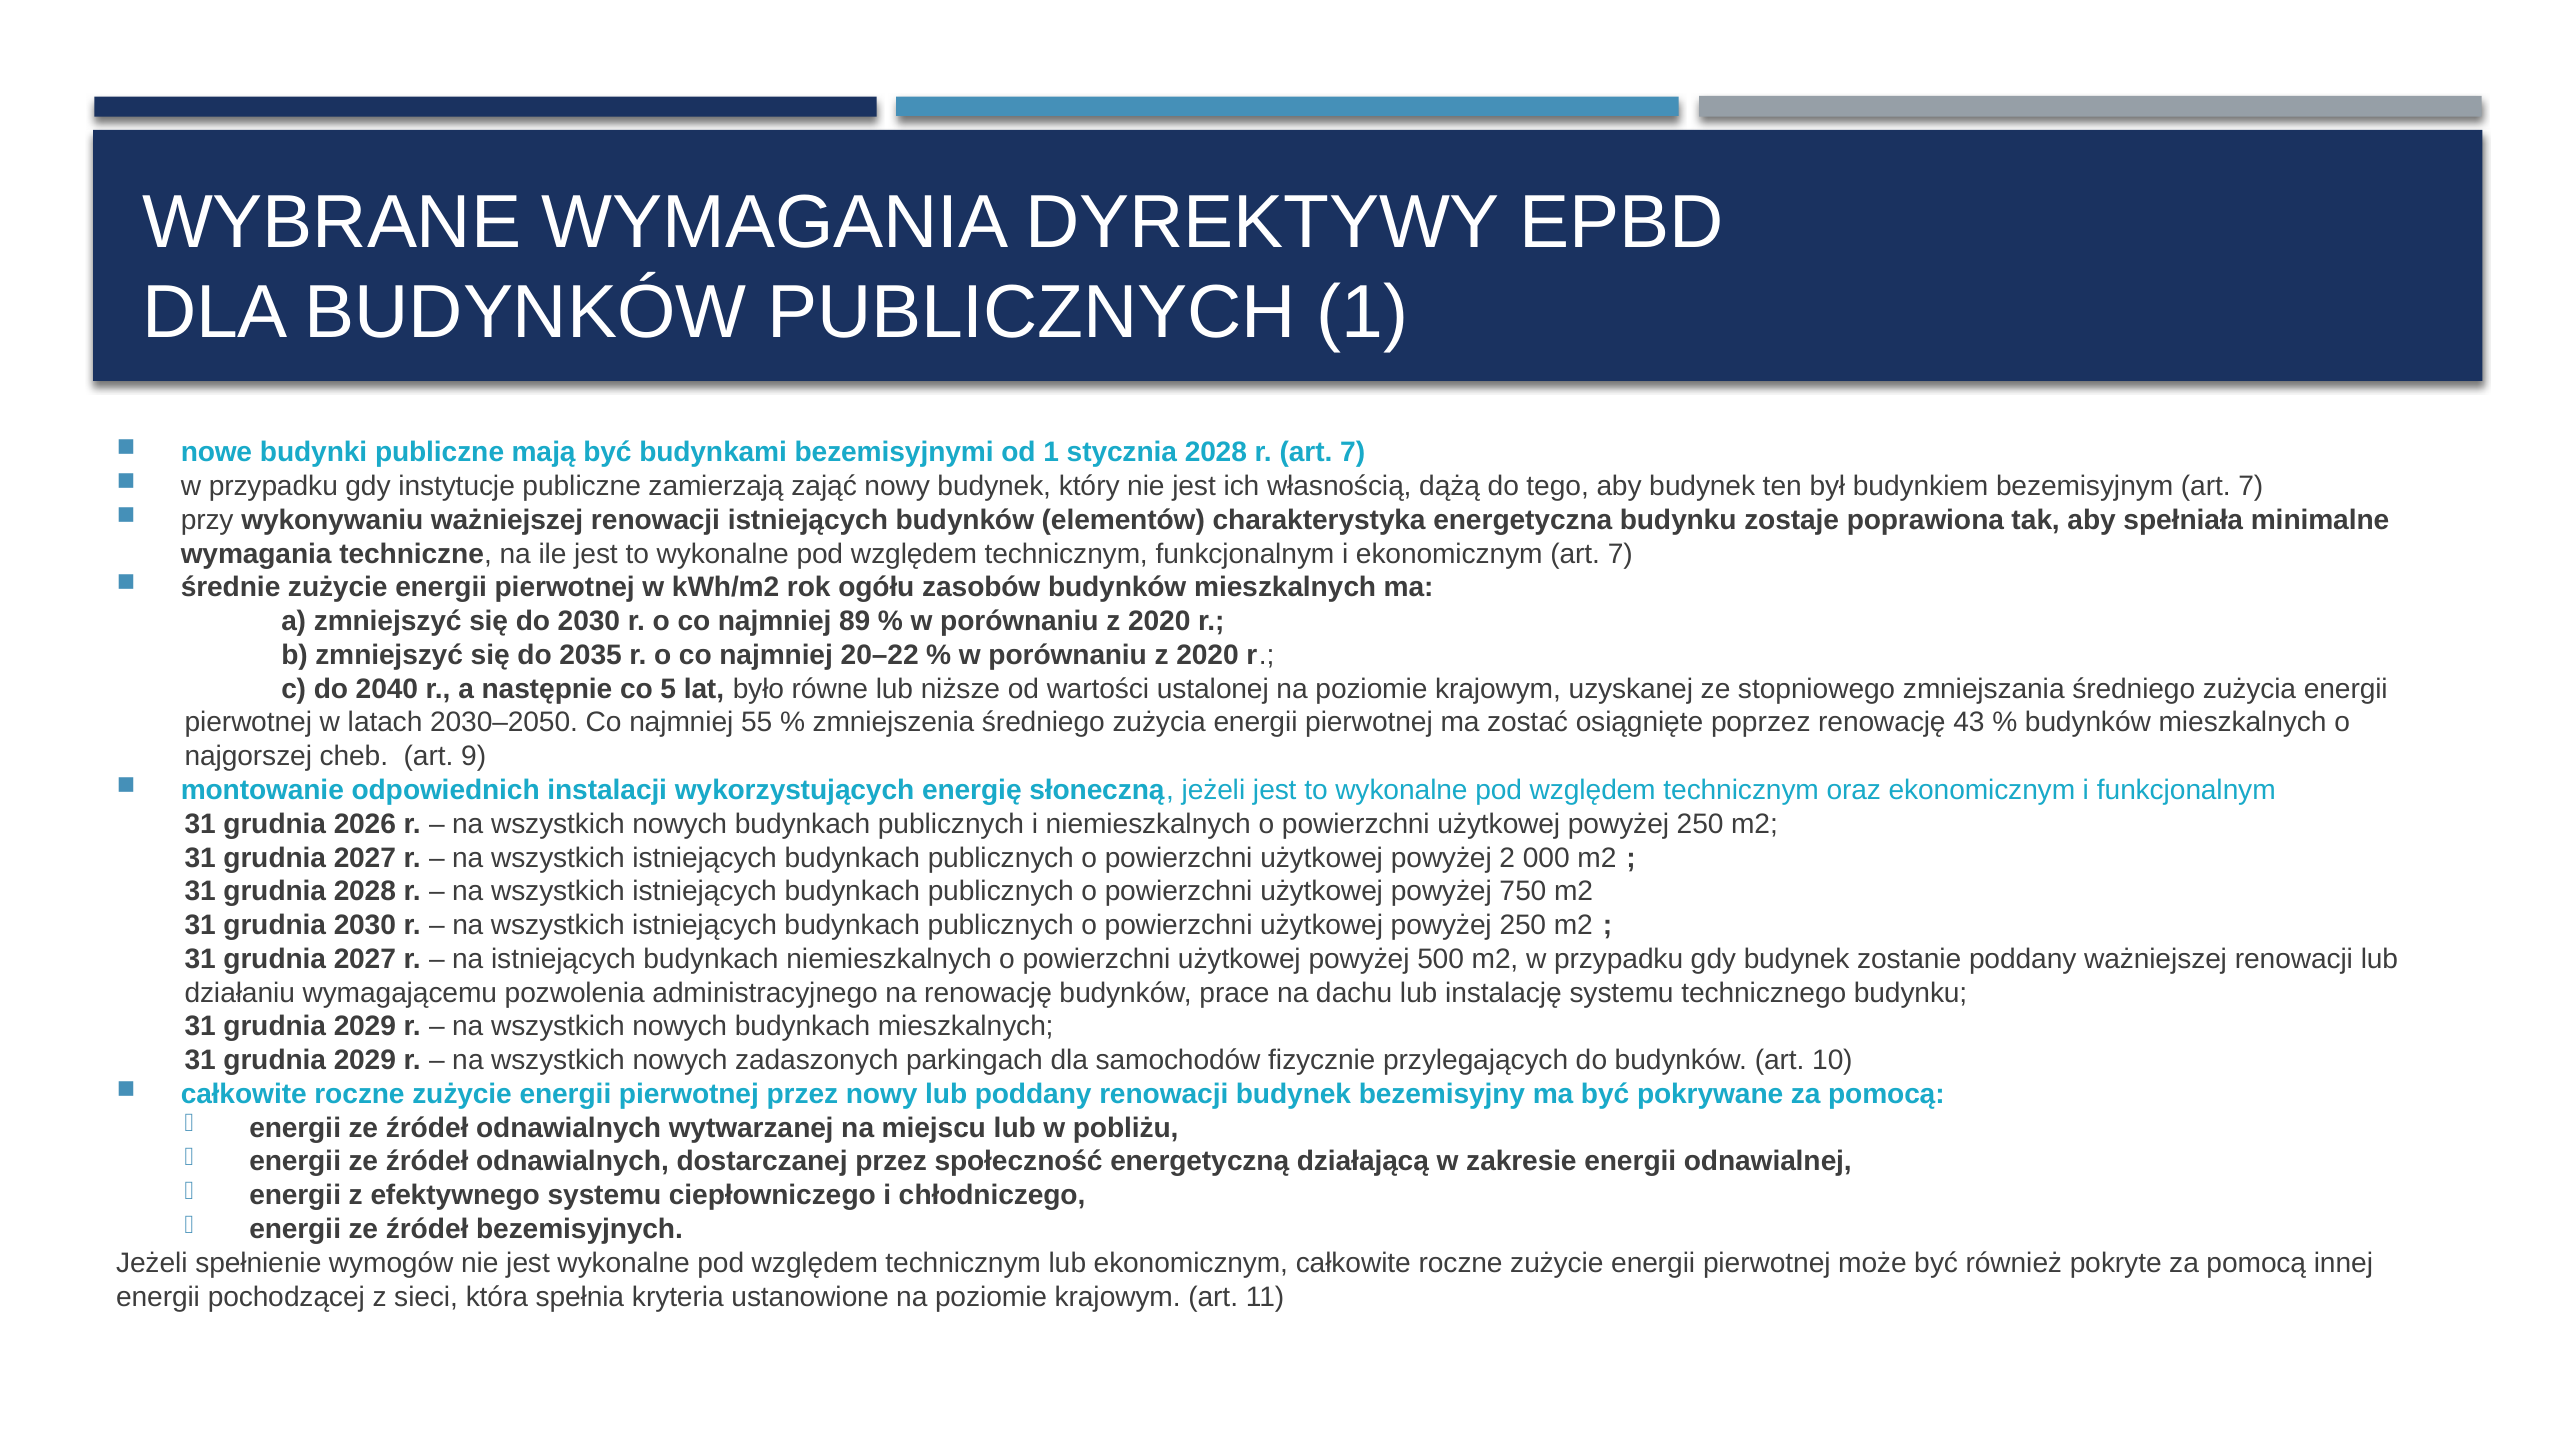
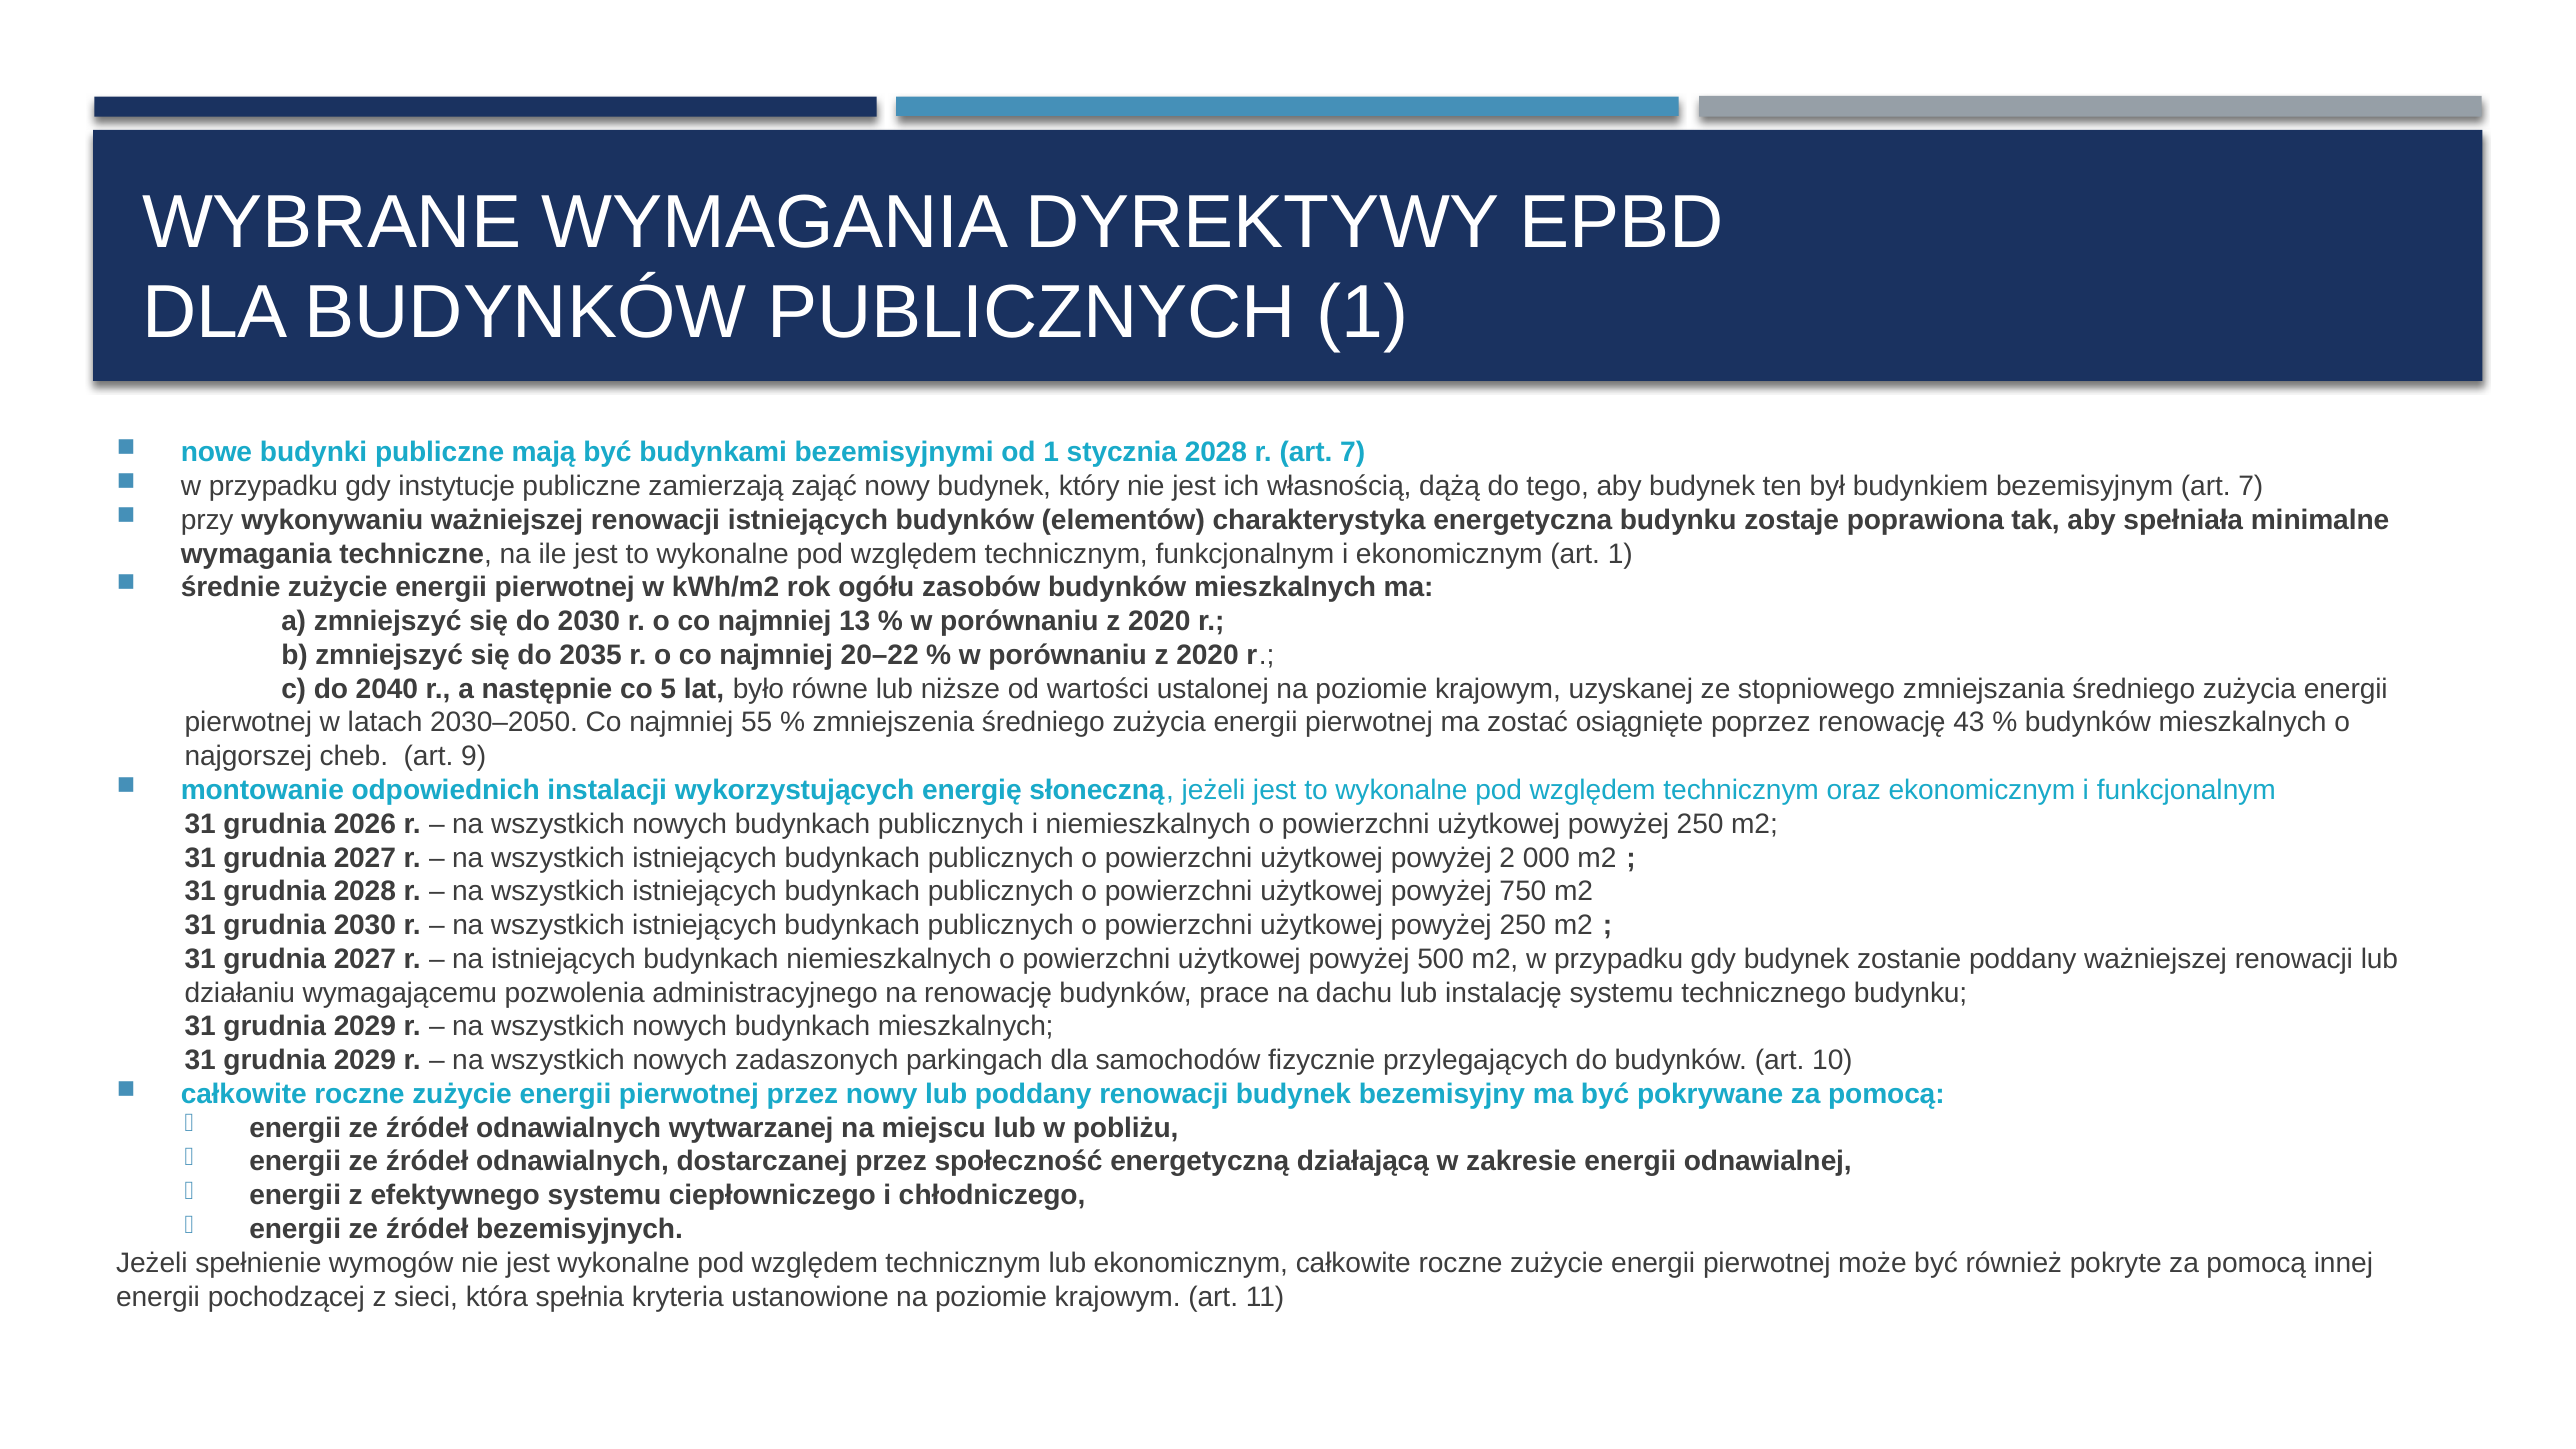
ekonomicznym art 7: 7 -> 1
89: 89 -> 13
